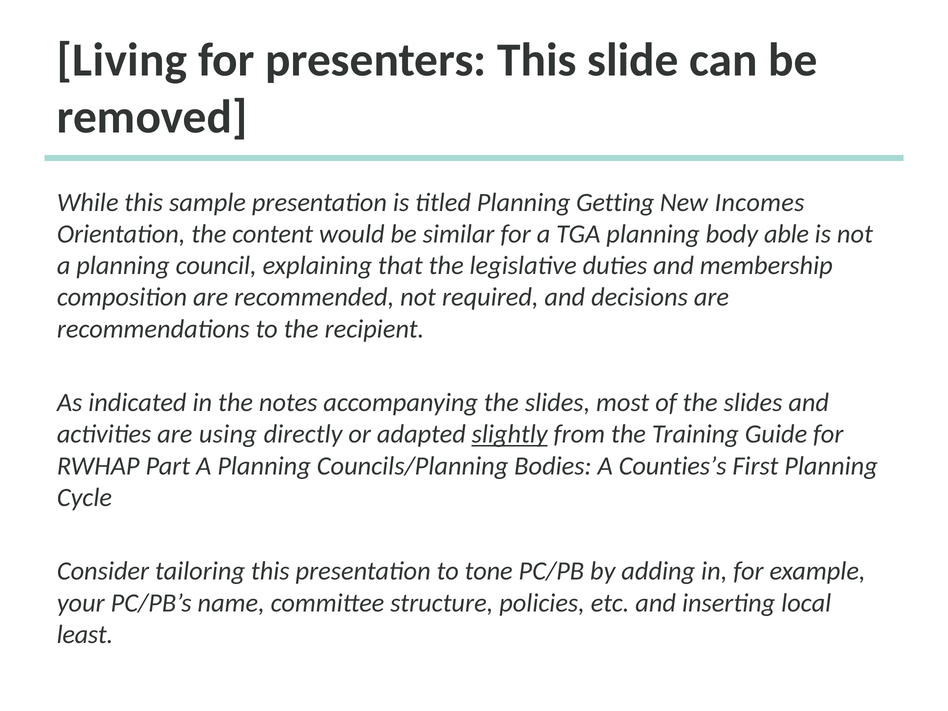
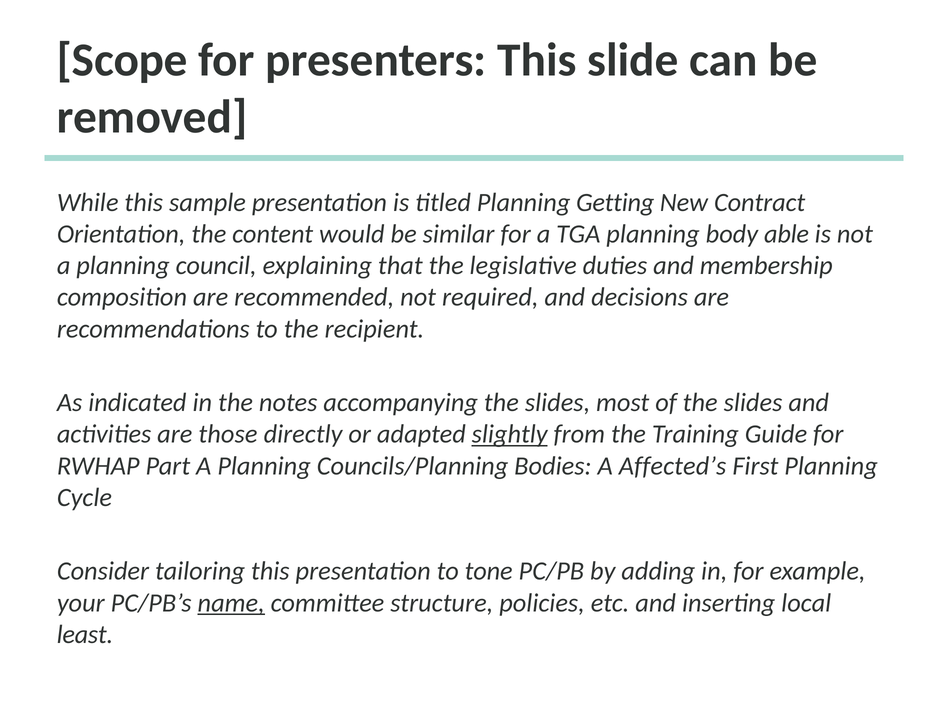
Living: Living -> Scope
Incomes: Incomes -> Contract
using: using -> those
Counties’s: Counties’s -> Affected’s
name underline: none -> present
